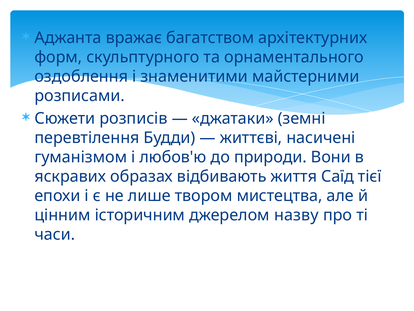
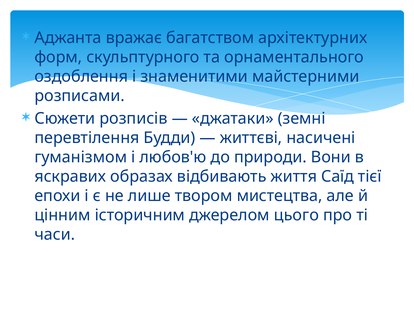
назву: назву -> цього
